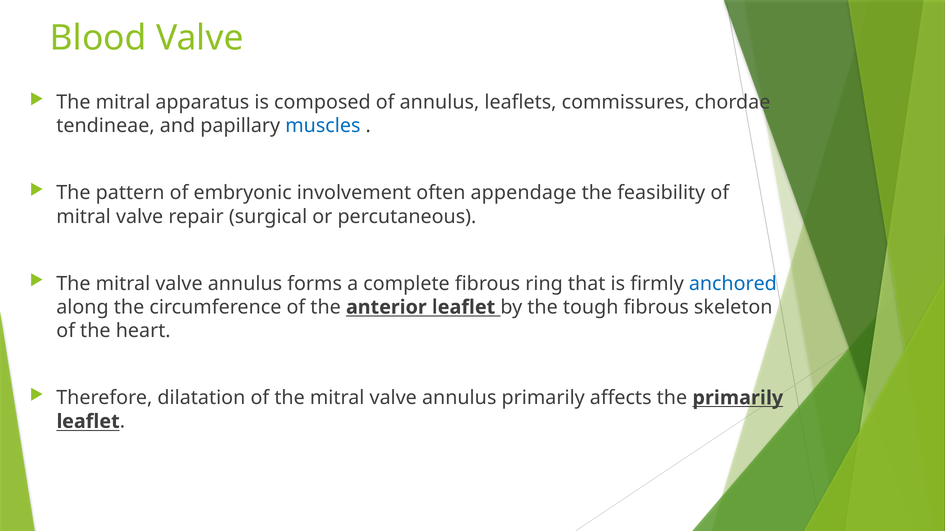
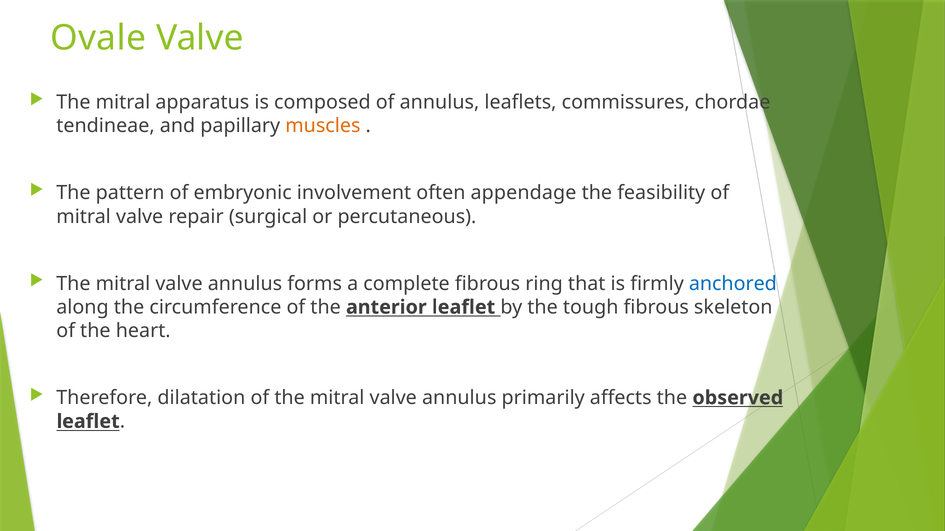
Blood: Blood -> Ovale
muscles colour: blue -> orange
the primarily: primarily -> observed
